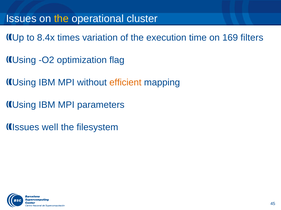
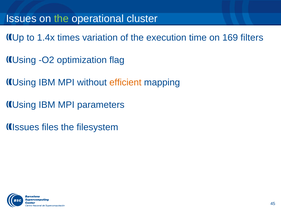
the at (61, 19) colour: yellow -> light green
8.4x: 8.4x -> 1.4x
well: well -> files
